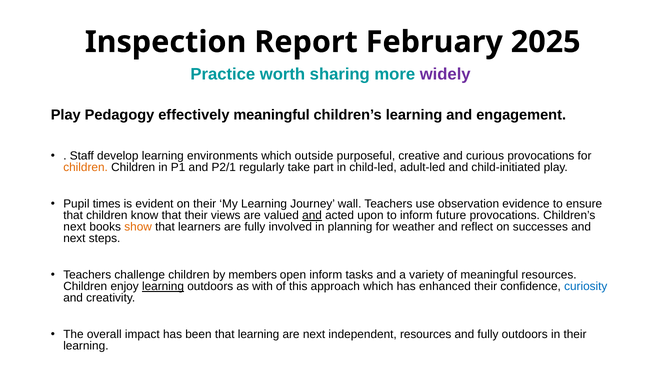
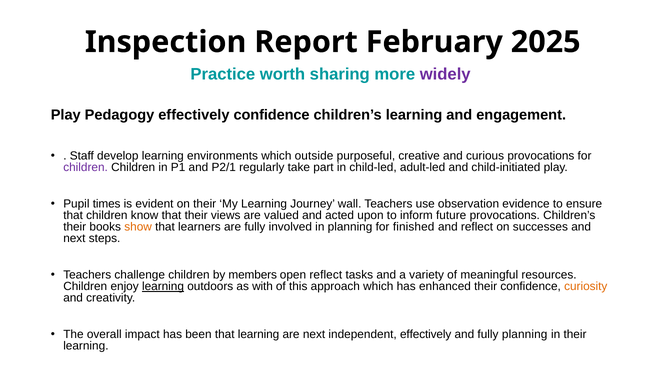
effectively meaningful: meaningful -> confidence
children at (86, 168) colour: orange -> purple
and at (312, 216) underline: present -> none
next at (75, 227): next -> their
weather: weather -> finished
open inform: inform -> reflect
curiosity colour: blue -> orange
independent resources: resources -> effectively
fully outdoors: outdoors -> planning
